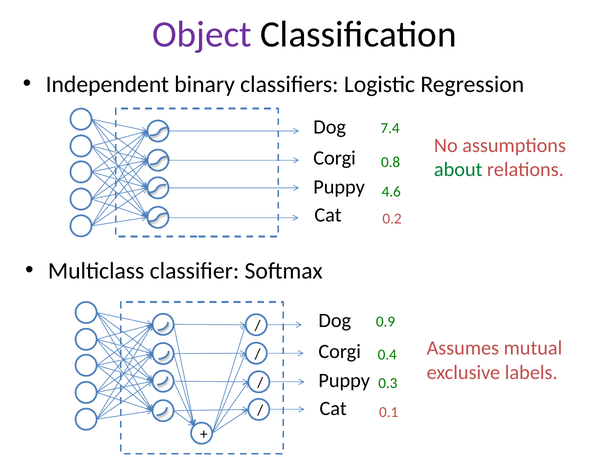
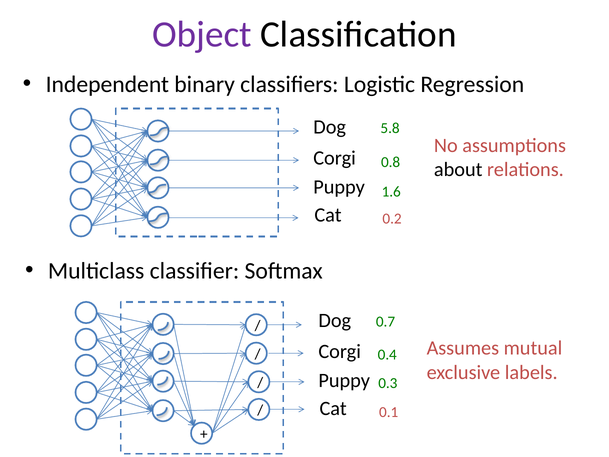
7.4: 7.4 -> 5.8
about colour: green -> black
4.6: 4.6 -> 1.6
0.9: 0.9 -> 0.7
